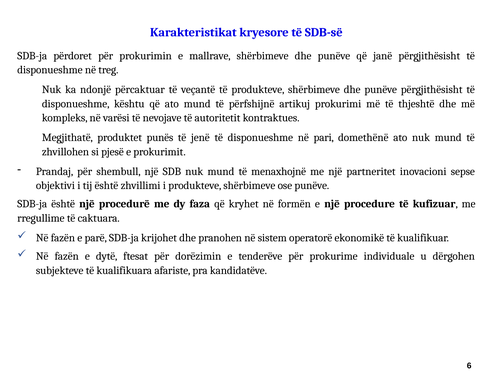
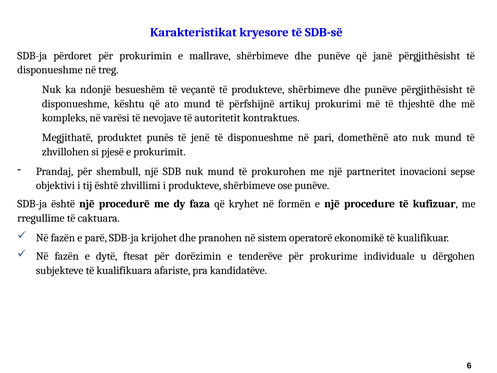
përcaktuar: përcaktuar -> besueshëm
menaxhojnë: menaxhojnë -> prokurohen
